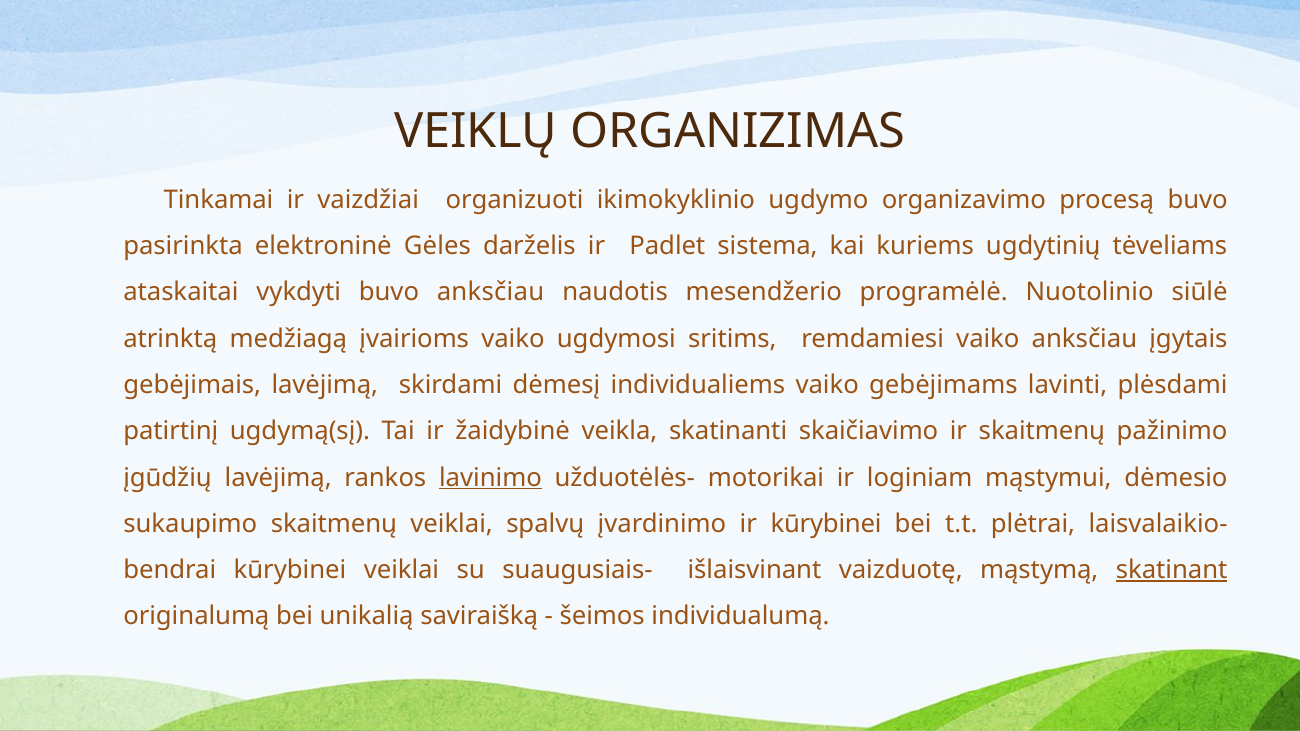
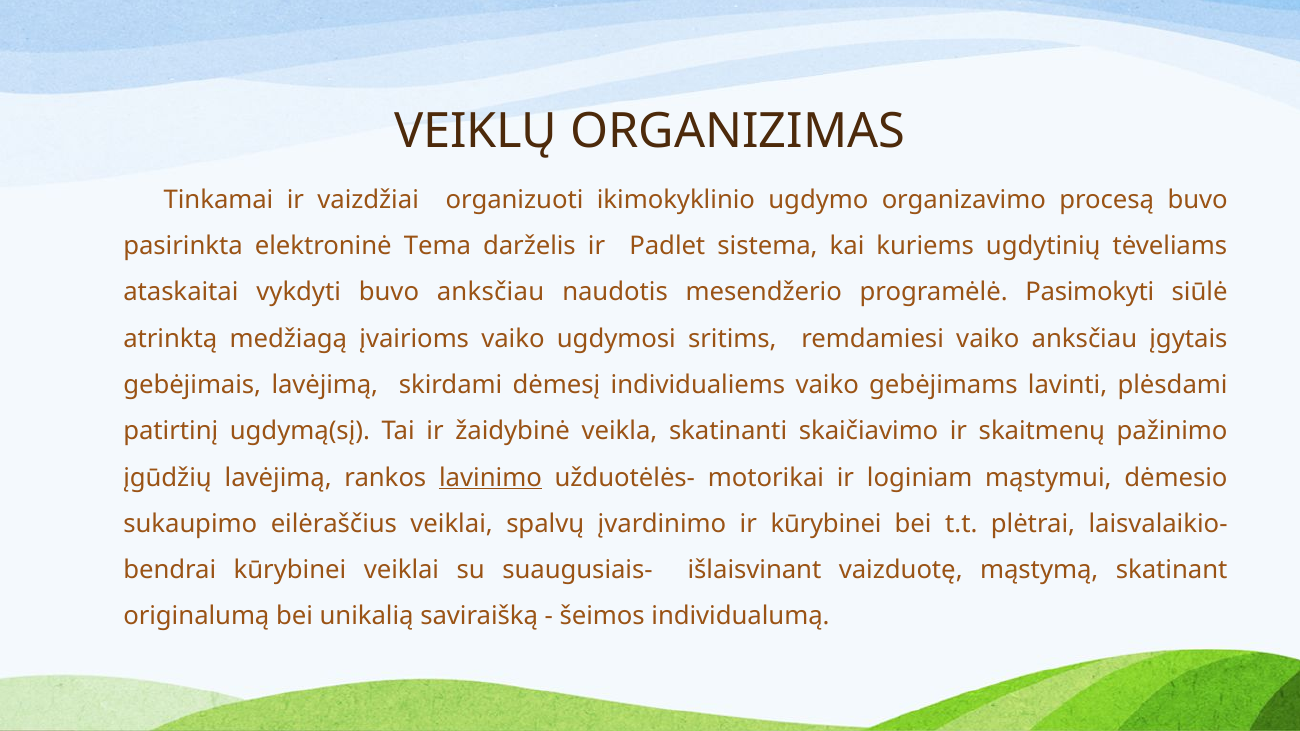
Gėles: Gėles -> Tema
Nuotolinio: Nuotolinio -> Pasimokyti
sukaupimo skaitmenų: skaitmenų -> eilėraščius
skatinant underline: present -> none
